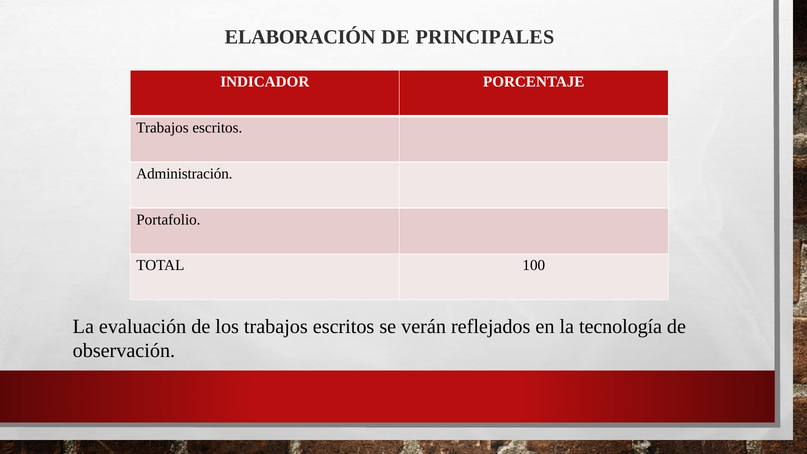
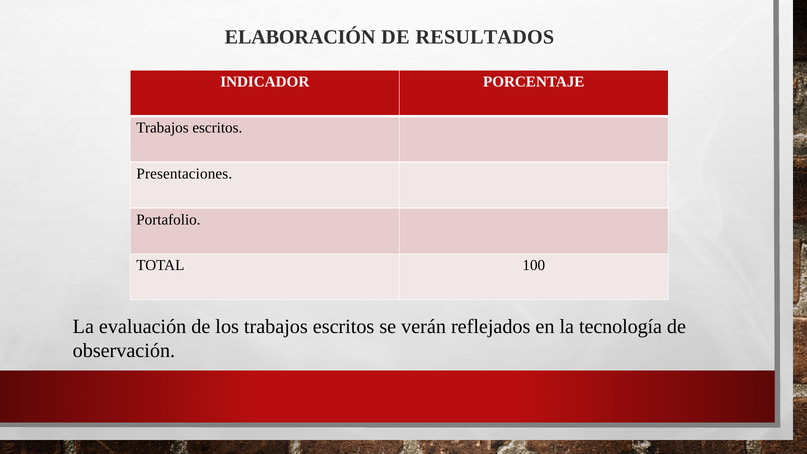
PRINCIPALES: PRINCIPALES -> RESULTADOS
Administración: Administración -> Presentaciones
